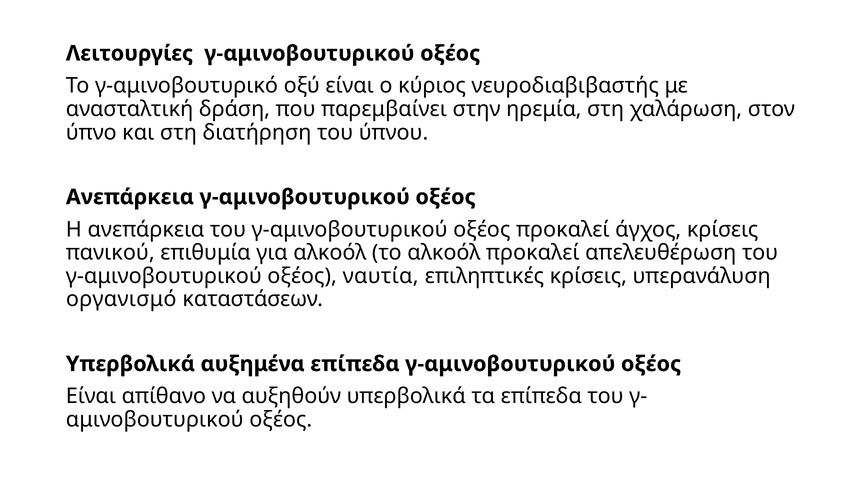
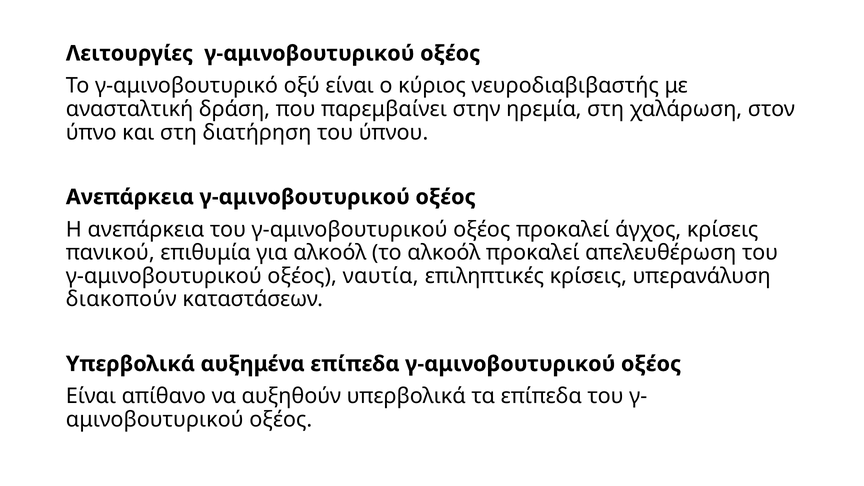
οργανισμό: οργανισμό -> διακοπούν
